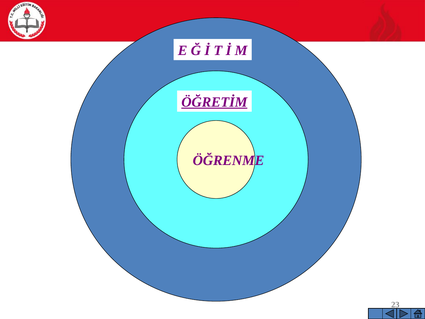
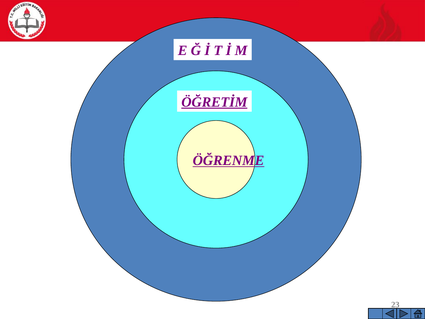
ÖĞRENME underline: none -> present
